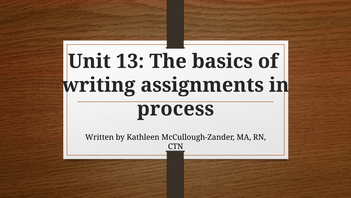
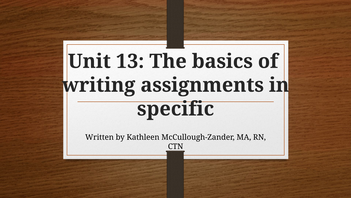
process: process -> specific
